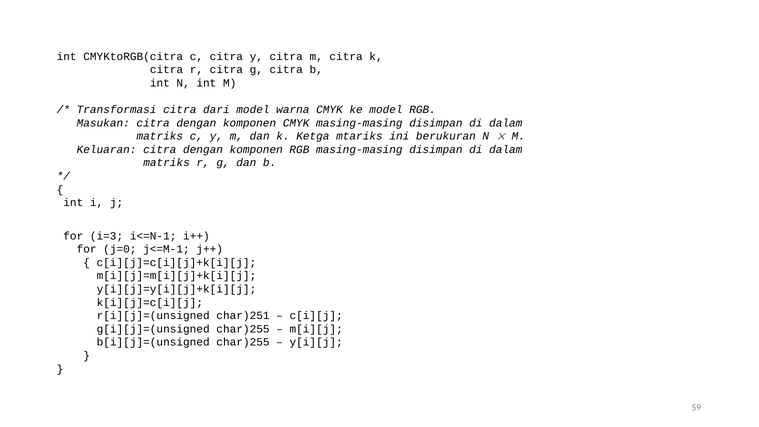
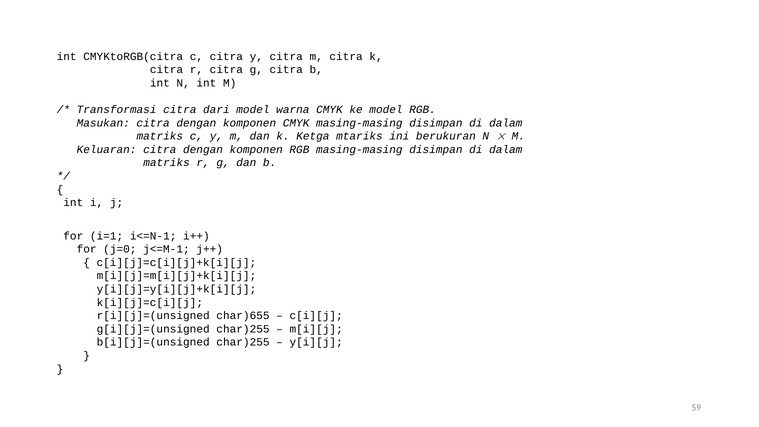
i=3: i=3 -> i=1
char)251: char)251 -> char)655
